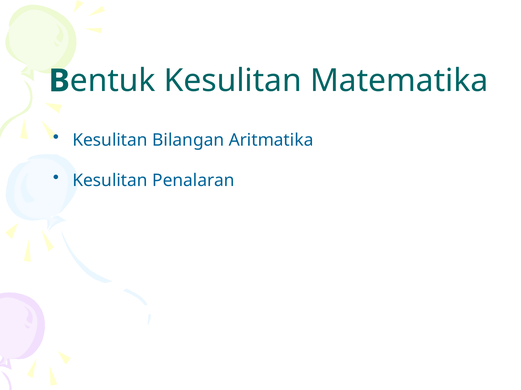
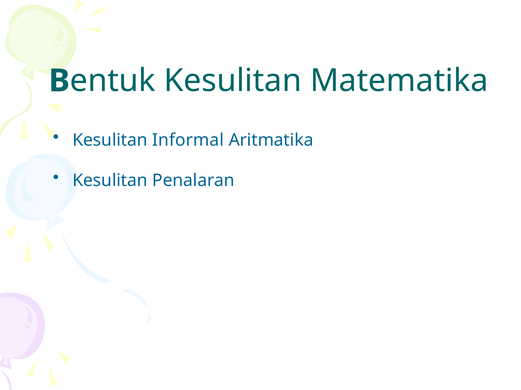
Bilangan: Bilangan -> Informal
